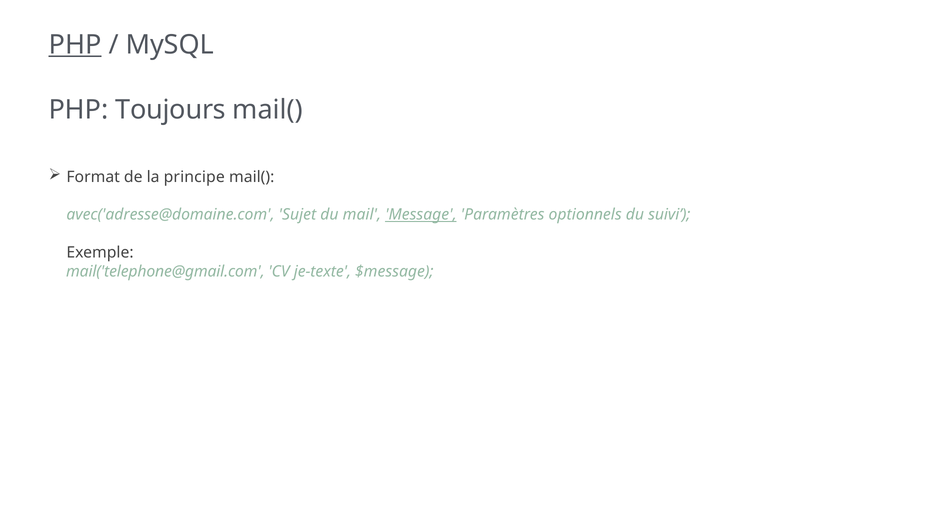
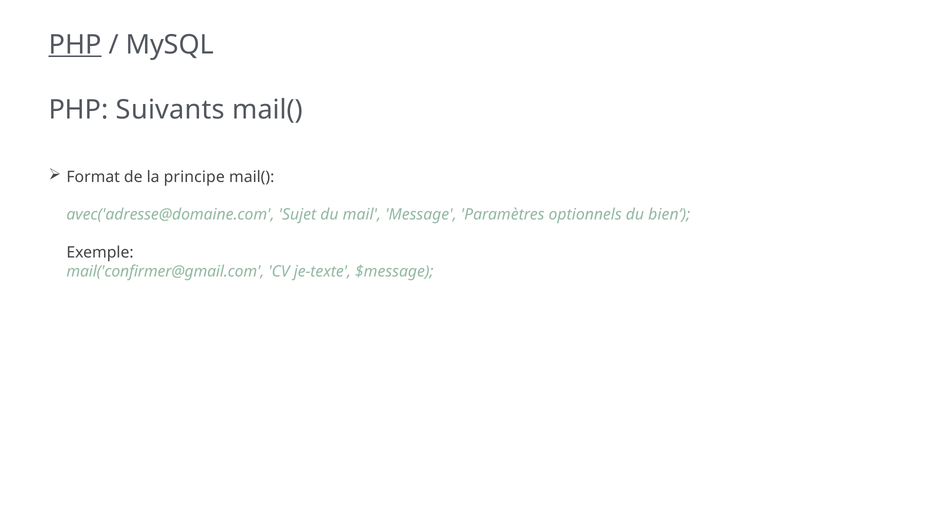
Toujours: Toujours -> Suivants
Message underline: present -> none
suivi: suivi -> bien
mail('telephone@gmail.com: mail('telephone@gmail.com -> mail('confirmer@gmail.com
